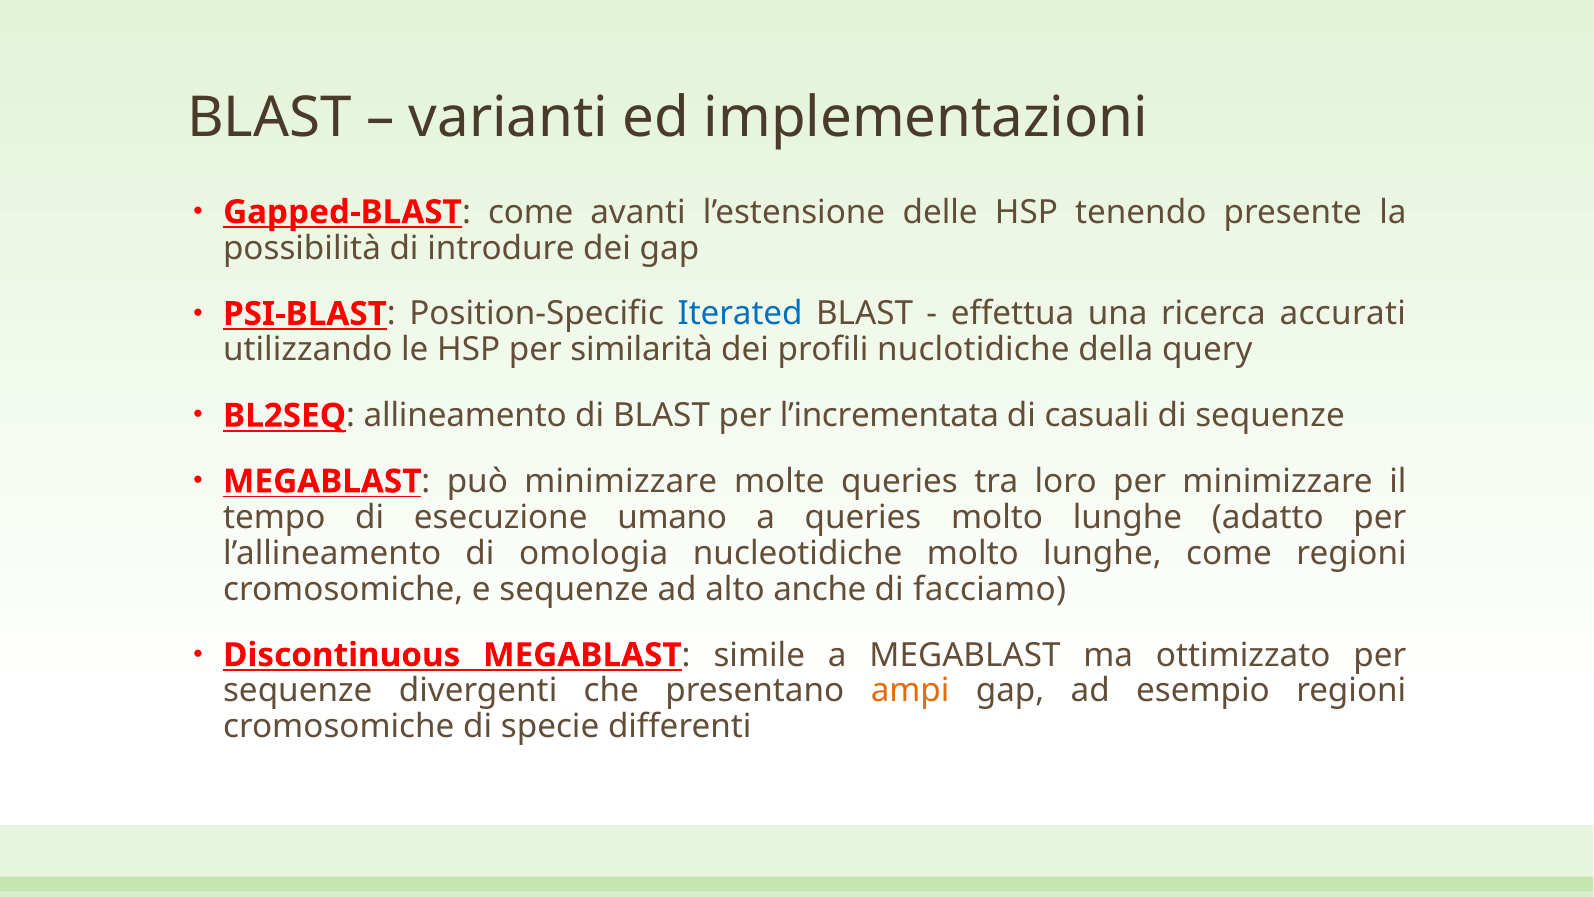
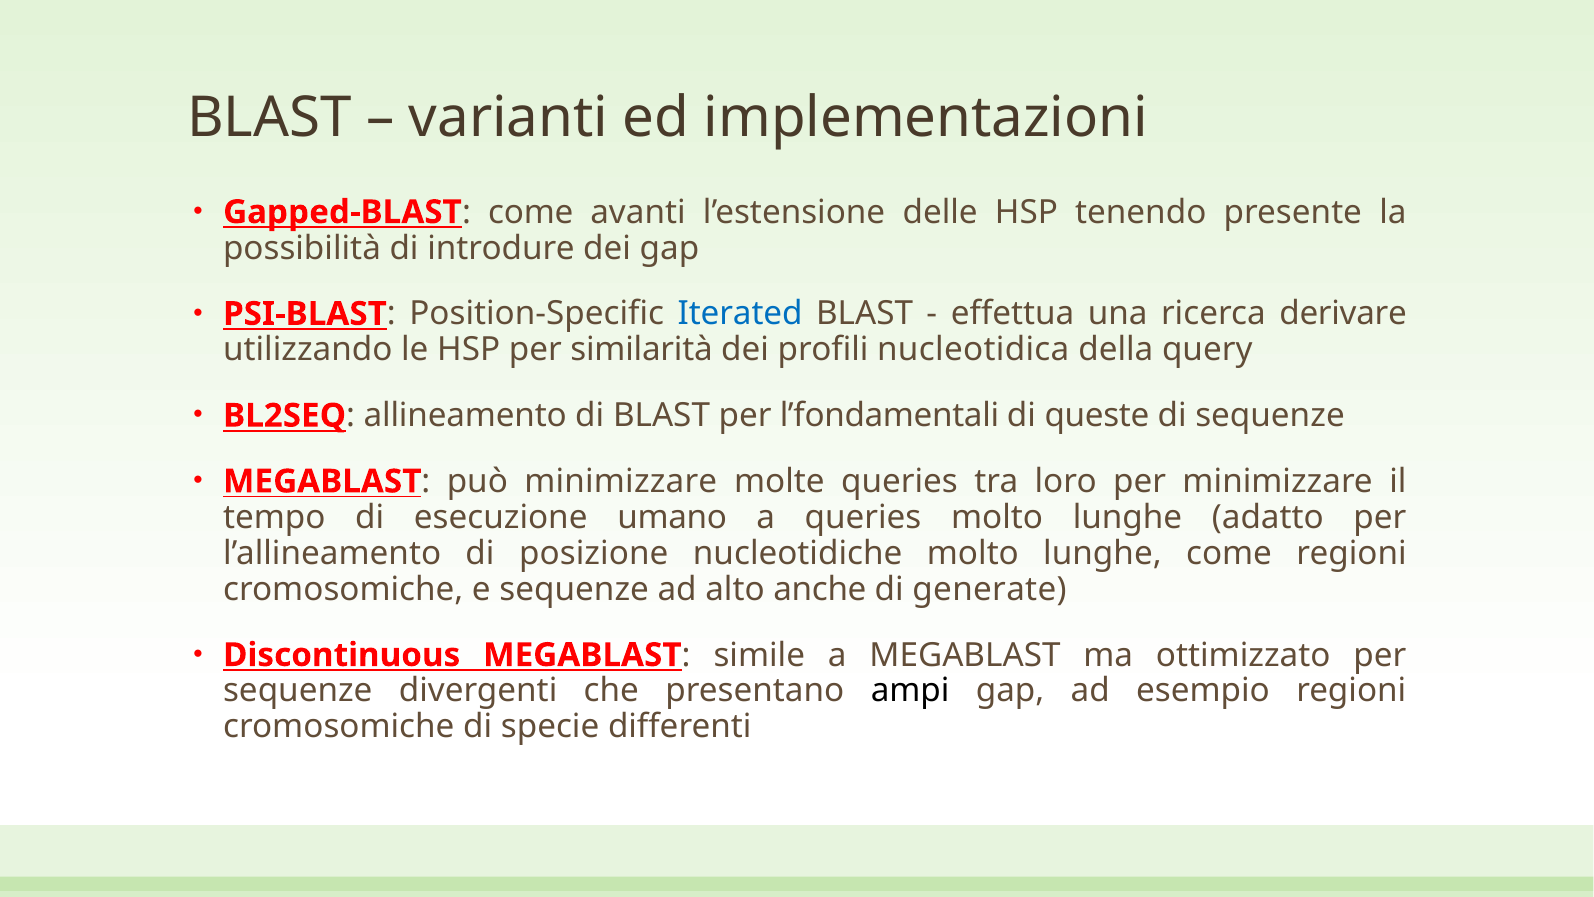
accurati: accurati -> derivare
nuclotidiche: nuclotidiche -> nucleotidica
l’incrementata: l’incrementata -> l’fondamentali
casuali: casuali -> queste
omologia: omologia -> posizione
facciamo: facciamo -> generate
ampi colour: orange -> black
